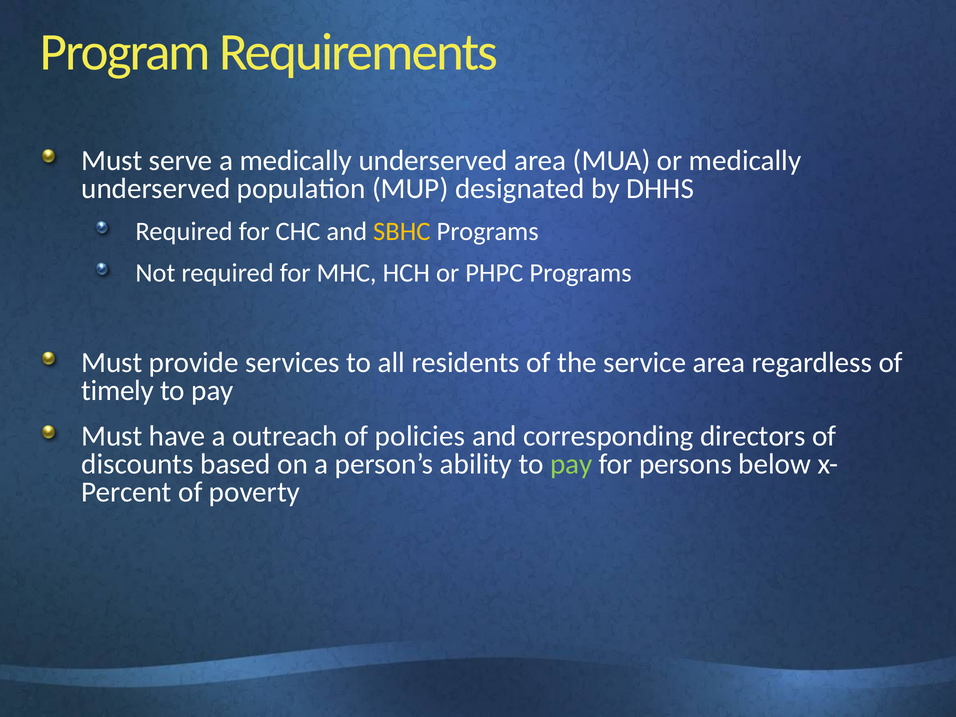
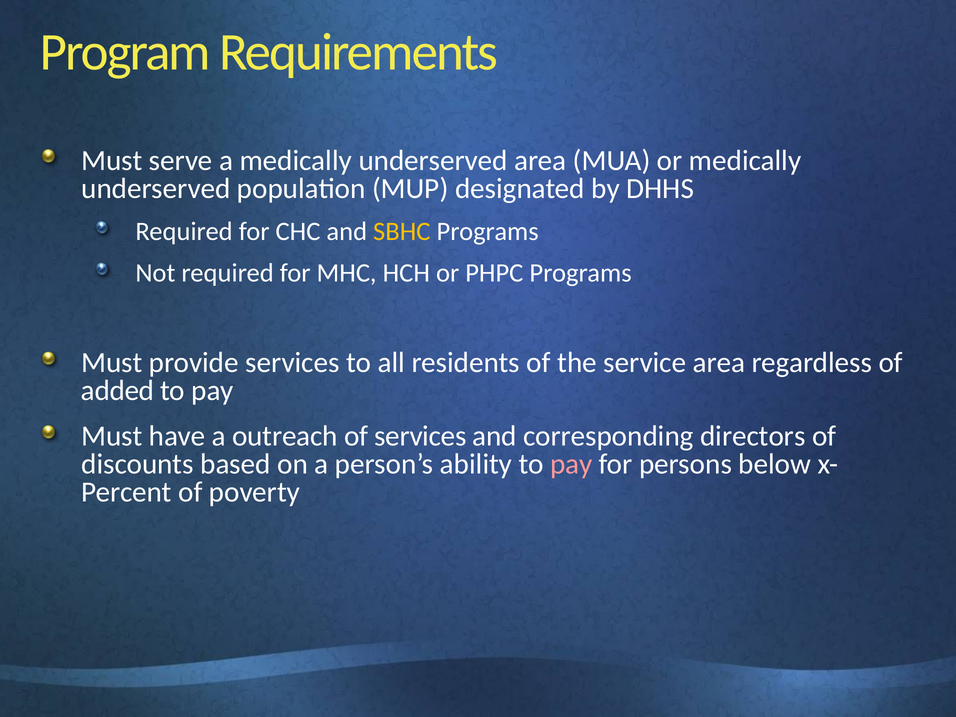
timely: timely -> added
of policies: policies -> services
pay at (571, 464) colour: light green -> pink
